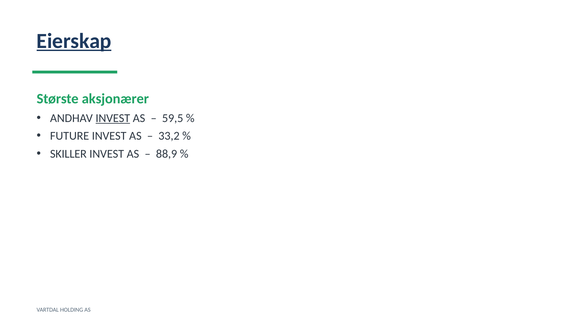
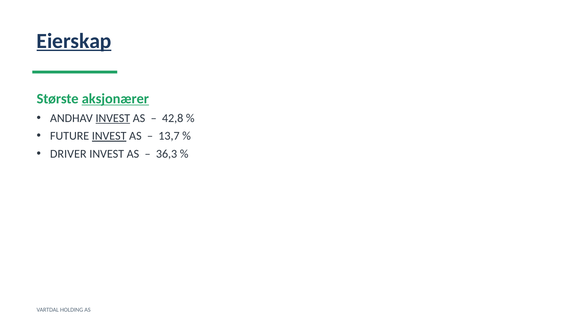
aksjonærer underline: none -> present
59,5: 59,5 -> 42,8
INVEST at (109, 136) underline: none -> present
33,2: 33,2 -> 13,7
SKILLER: SKILLER -> DRIVER
88,9: 88,9 -> 36,3
